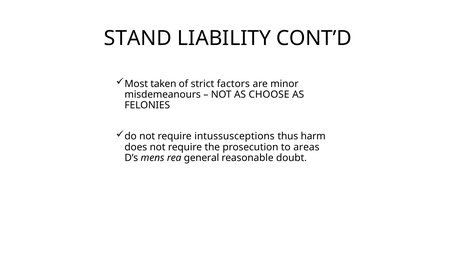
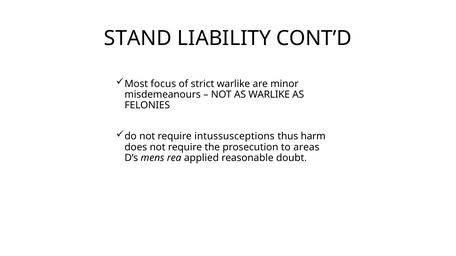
taken: taken -> focus
strict factors: factors -> warlike
AS CHOOSE: CHOOSE -> WARLIKE
general: general -> applied
